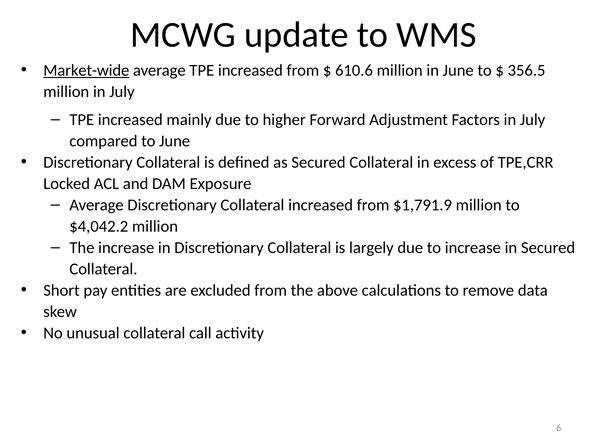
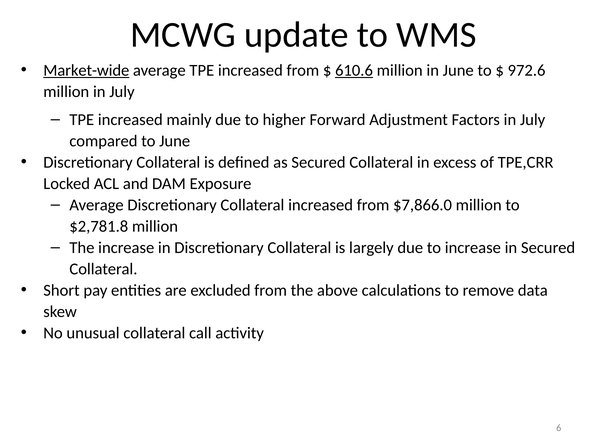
610.6 underline: none -> present
356.5: 356.5 -> 972.6
$1,791.9: $1,791.9 -> $7,866.0
$4,042.2: $4,042.2 -> $2,781.8
